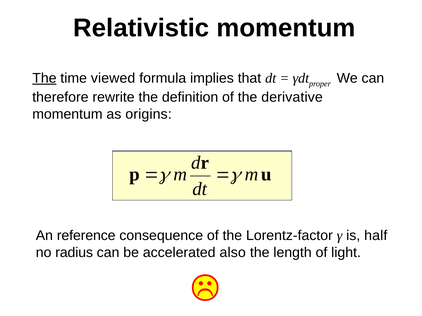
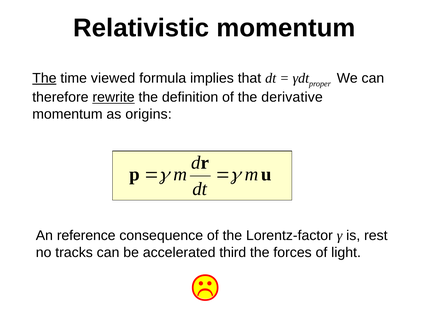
rewrite underline: none -> present
half: half -> rest
radius: radius -> tracks
also: also -> third
length: length -> forces
